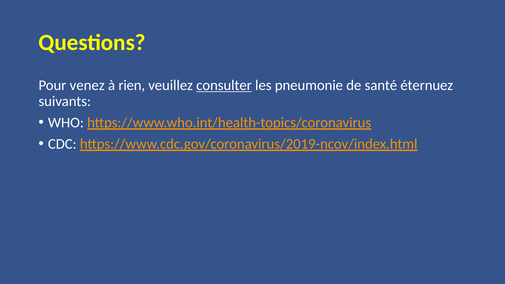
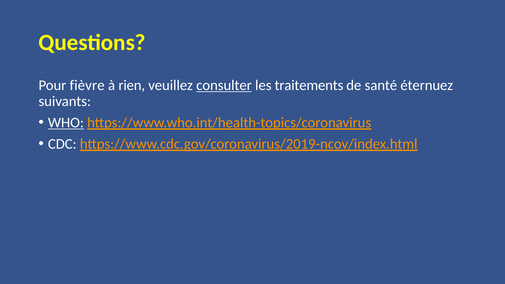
venez: venez -> fièvre
pneumonie: pneumonie -> traitements
WHO underline: none -> present
